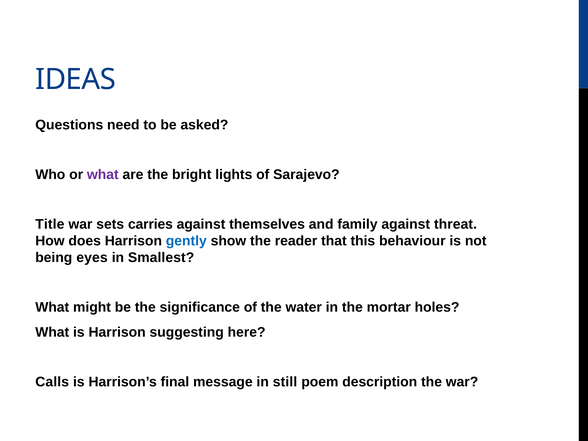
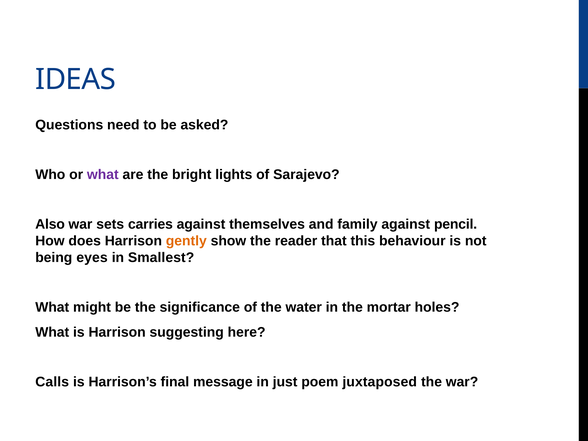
Title: Title -> Also
threat: threat -> pencil
gently colour: blue -> orange
still: still -> just
description: description -> juxtaposed
